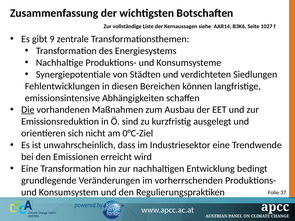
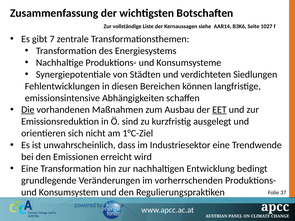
9: 9 -> 7
EET underline: none -> present
0°C-Ziel: 0°C-Ziel -> 1°C-Ziel
